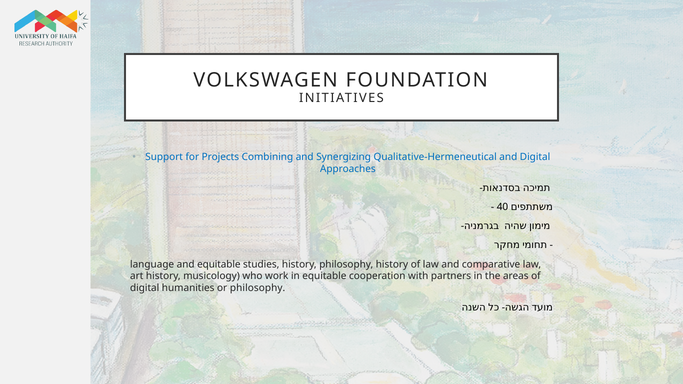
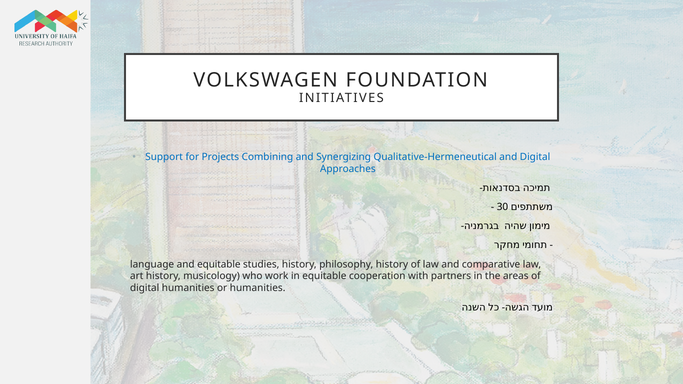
40: 40 -> 30
or philosophy: philosophy -> humanities
